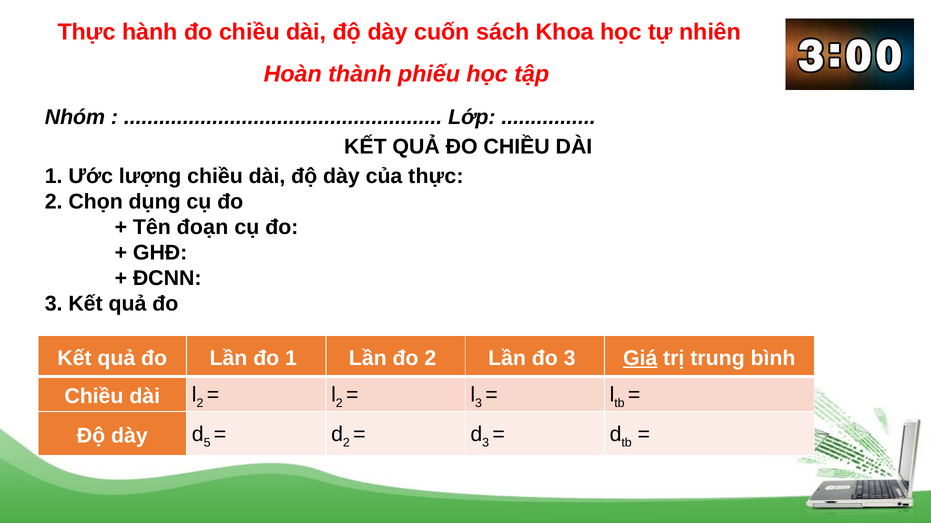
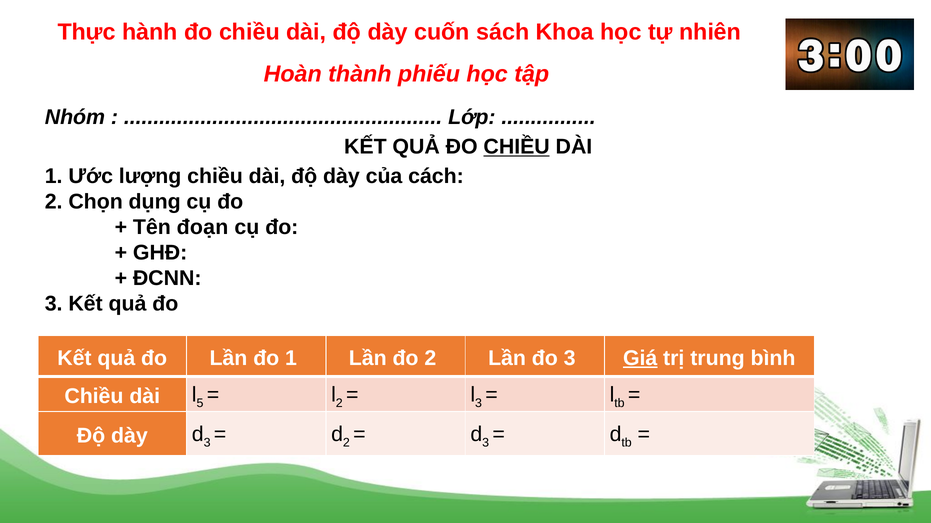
CHIỀU at (517, 147) underline: none -> present
của thực: thực -> cách
2 at (200, 404): 2 -> 5
5 at (207, 443): 5 -> 3
